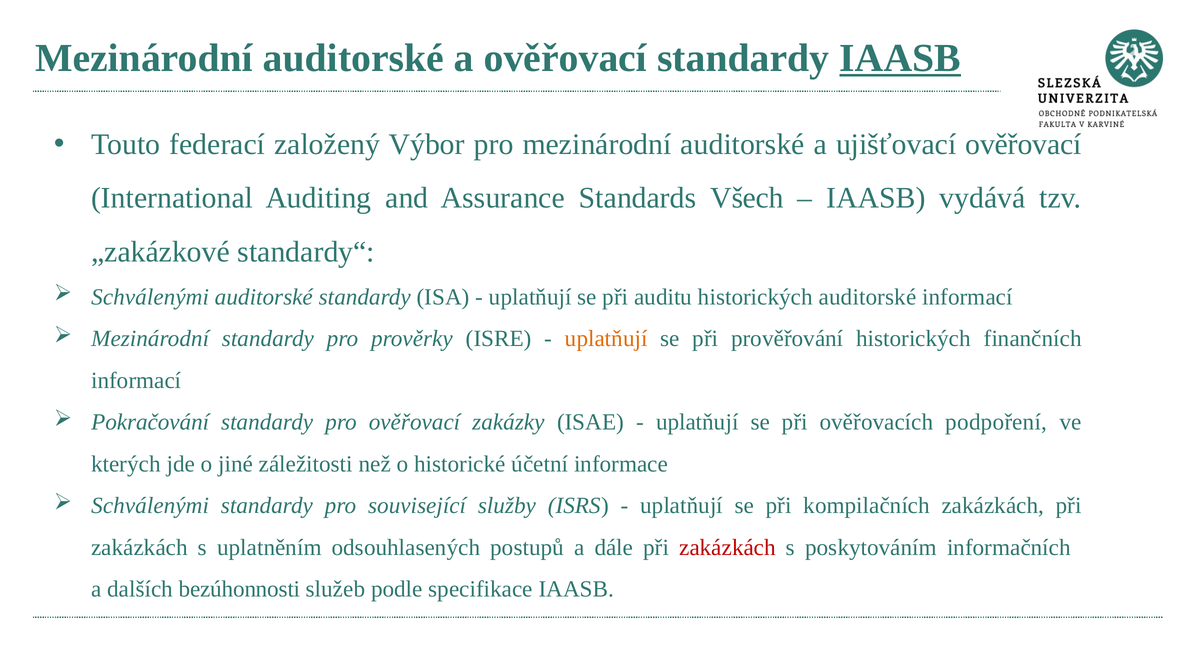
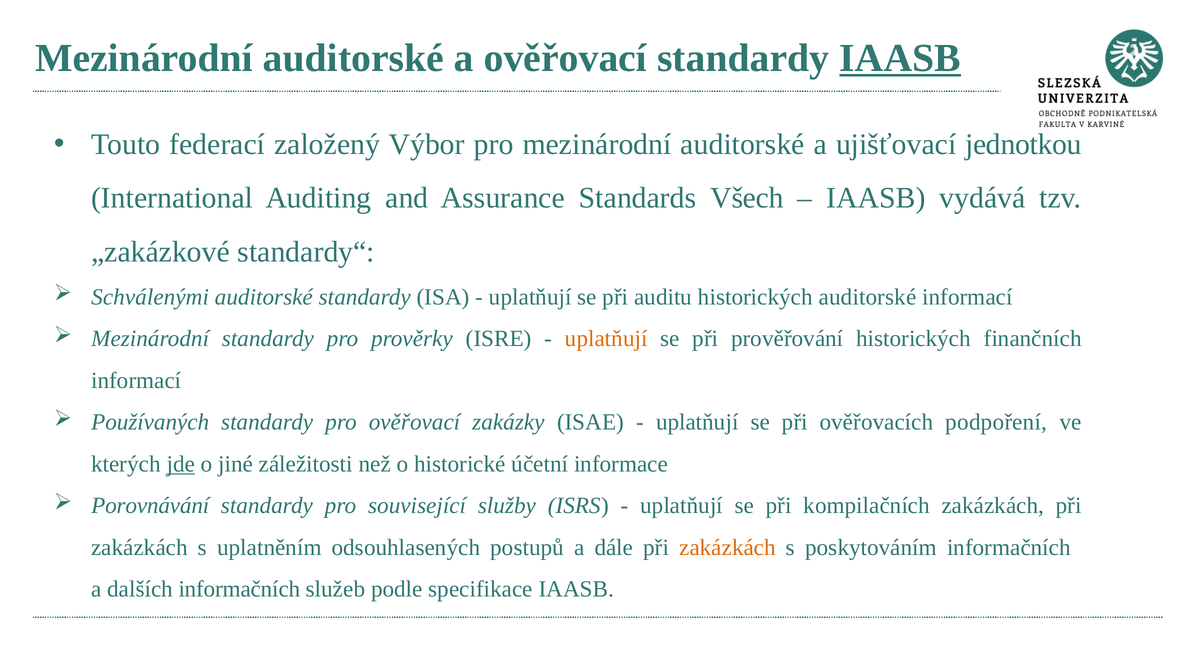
ujišťovací ověřovací: ověřovací -> jednotkou
Pokračování: Pokračování -> Používaných
jde underline: none -> present
Schválenými at (150, 506): Schválenými -> Porovnávání
zakázkách at (728, 548) colour: red -> orange
dalších bezúhonnosti: bezúhonnosti -> informačních
